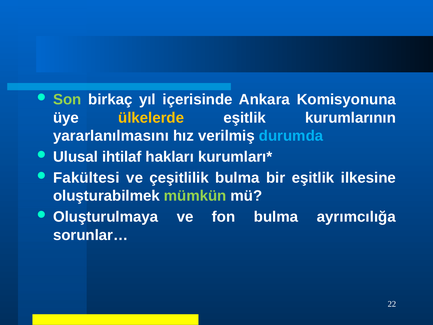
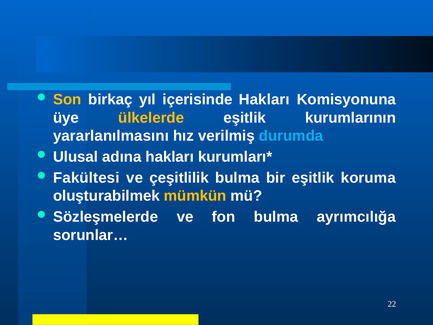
Son colour: light green -> yellow
içerisinde Ankara: Ankara -> Hakları
ihtilaf: ihtilaf -> adına
ilkesine: ilkesine -> koruma
mümkün colour: light green -> yellow
Oluşturulmaya: Oluşturulmaya -> Sözleşmelerde
